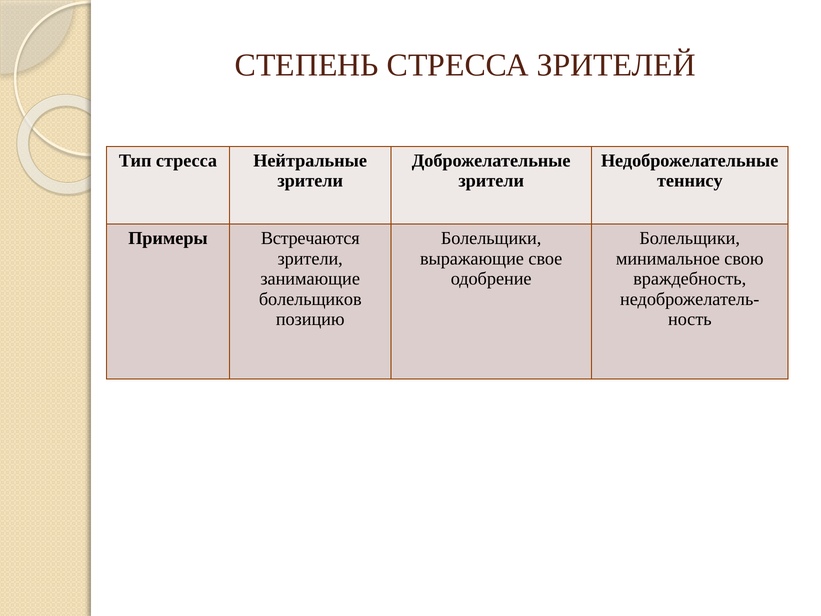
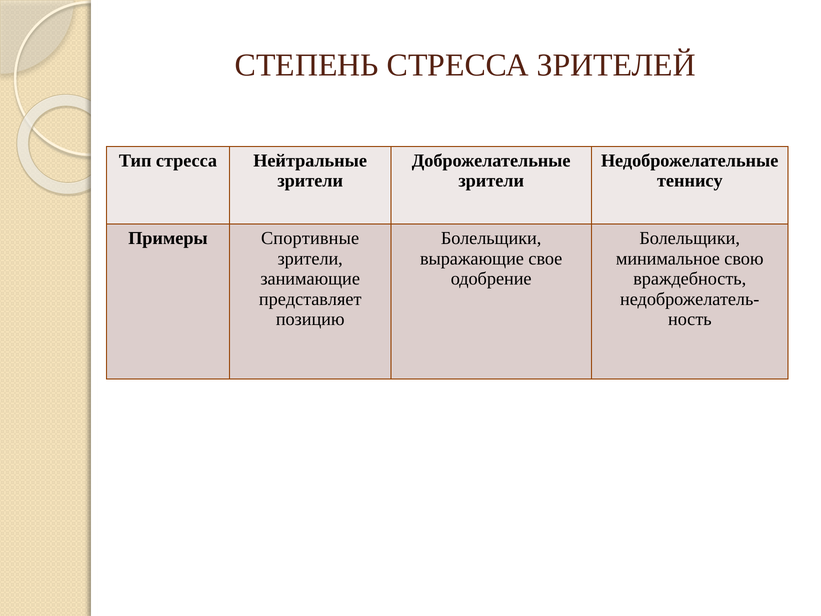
Встречаются: Встречаются -> Спортивные
болельщиков: болельщиков -> представляет
